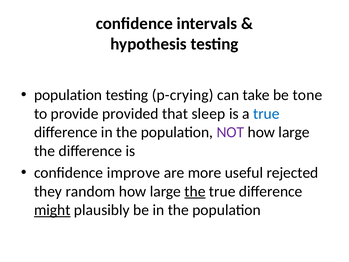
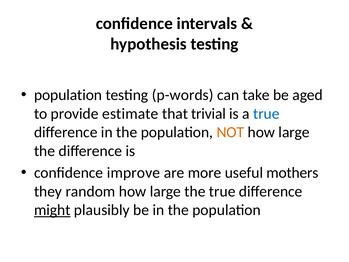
p-crying: p-crying -> p-words
tone: tone -> aged
provided: provided -> estimate
sleep: sleep -> trivial
NOT colour: purple -> orange
rejected: rejected -> mothers
the at (195, 191) underline: present -> none
